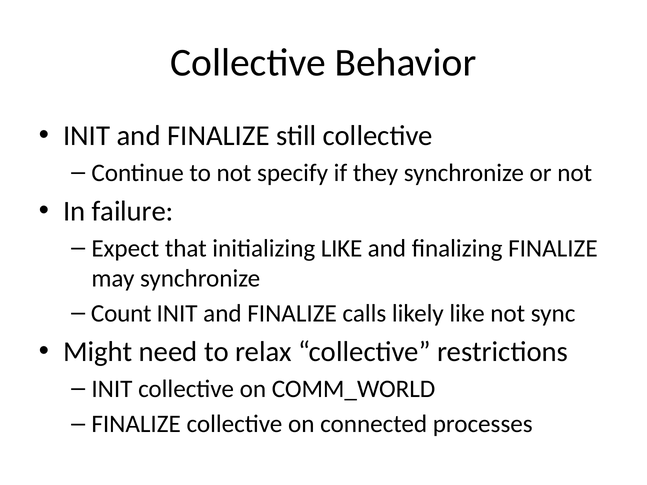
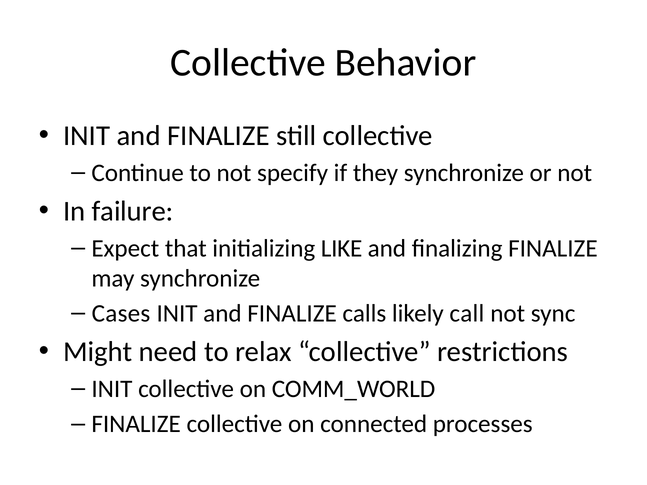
Count: Count -> Cases
likely like: like -> call
